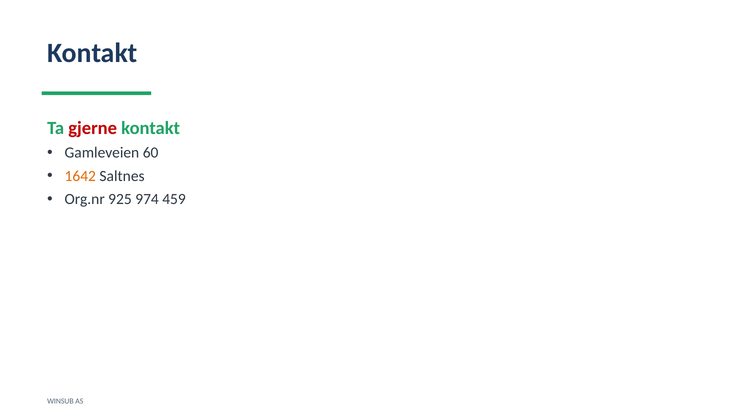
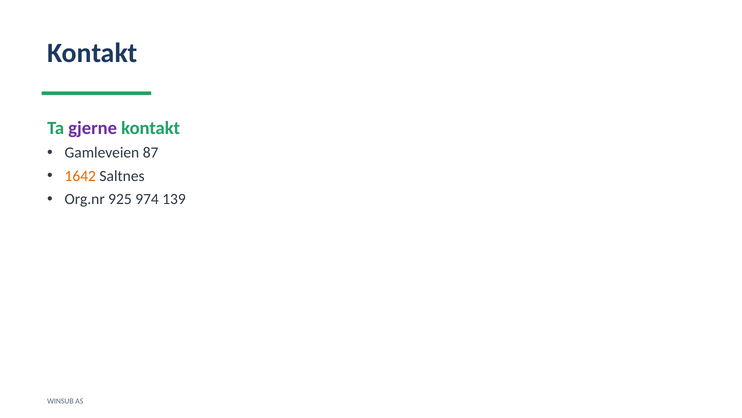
gjerne colour: red -> purple
60: 60 -> 87
459: 459 -> 139
